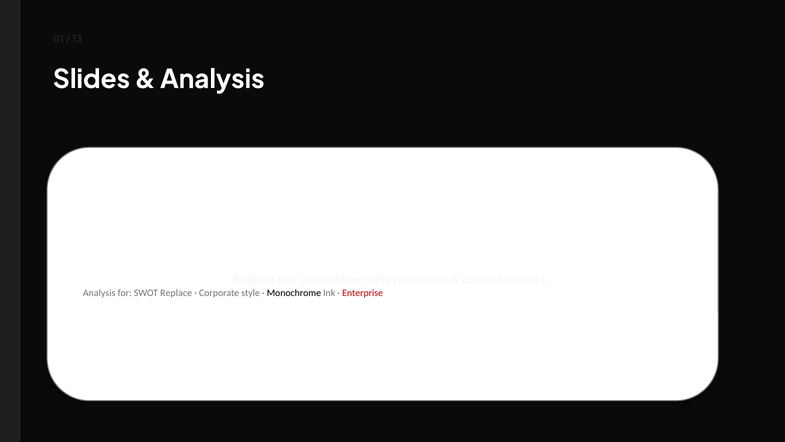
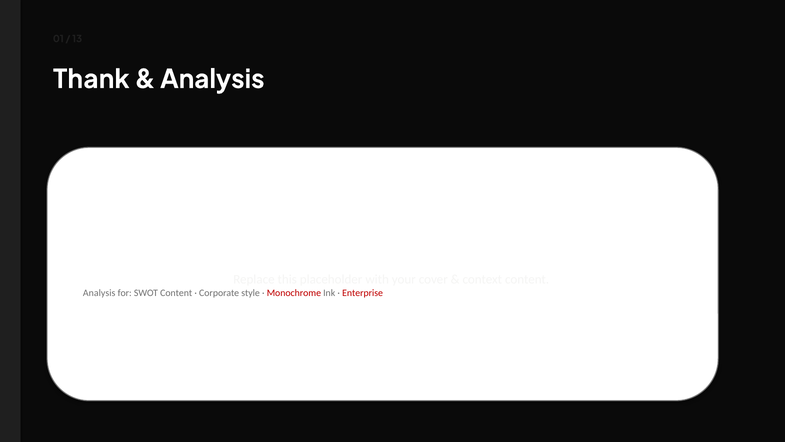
Slides: Slides -> Thank
SWOT Replace: Replace -> Content
Monochrome colour: black -> red
